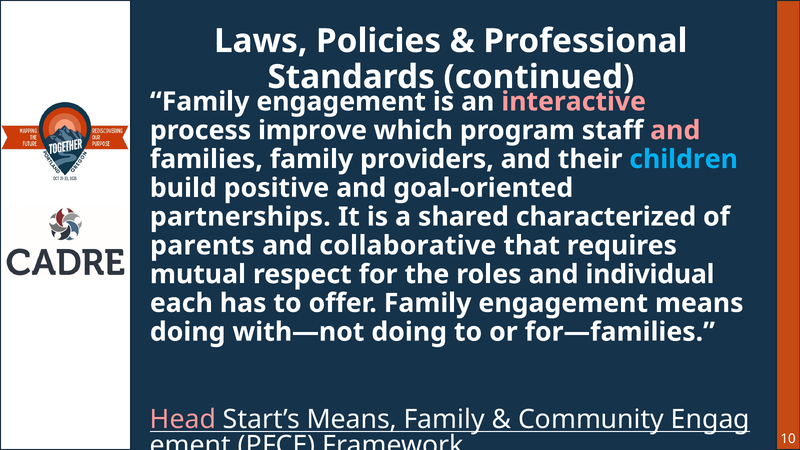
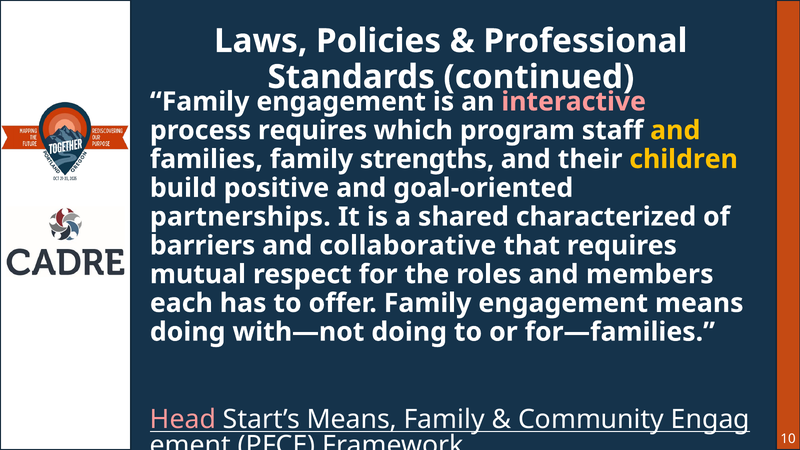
process improve: improve -> requires
and at (675, 130) colour: pink -> yellow
providers: providers -> strengths
children colour: light blue -> yellow
parents: parents -> barriers
individual: individual -> members
